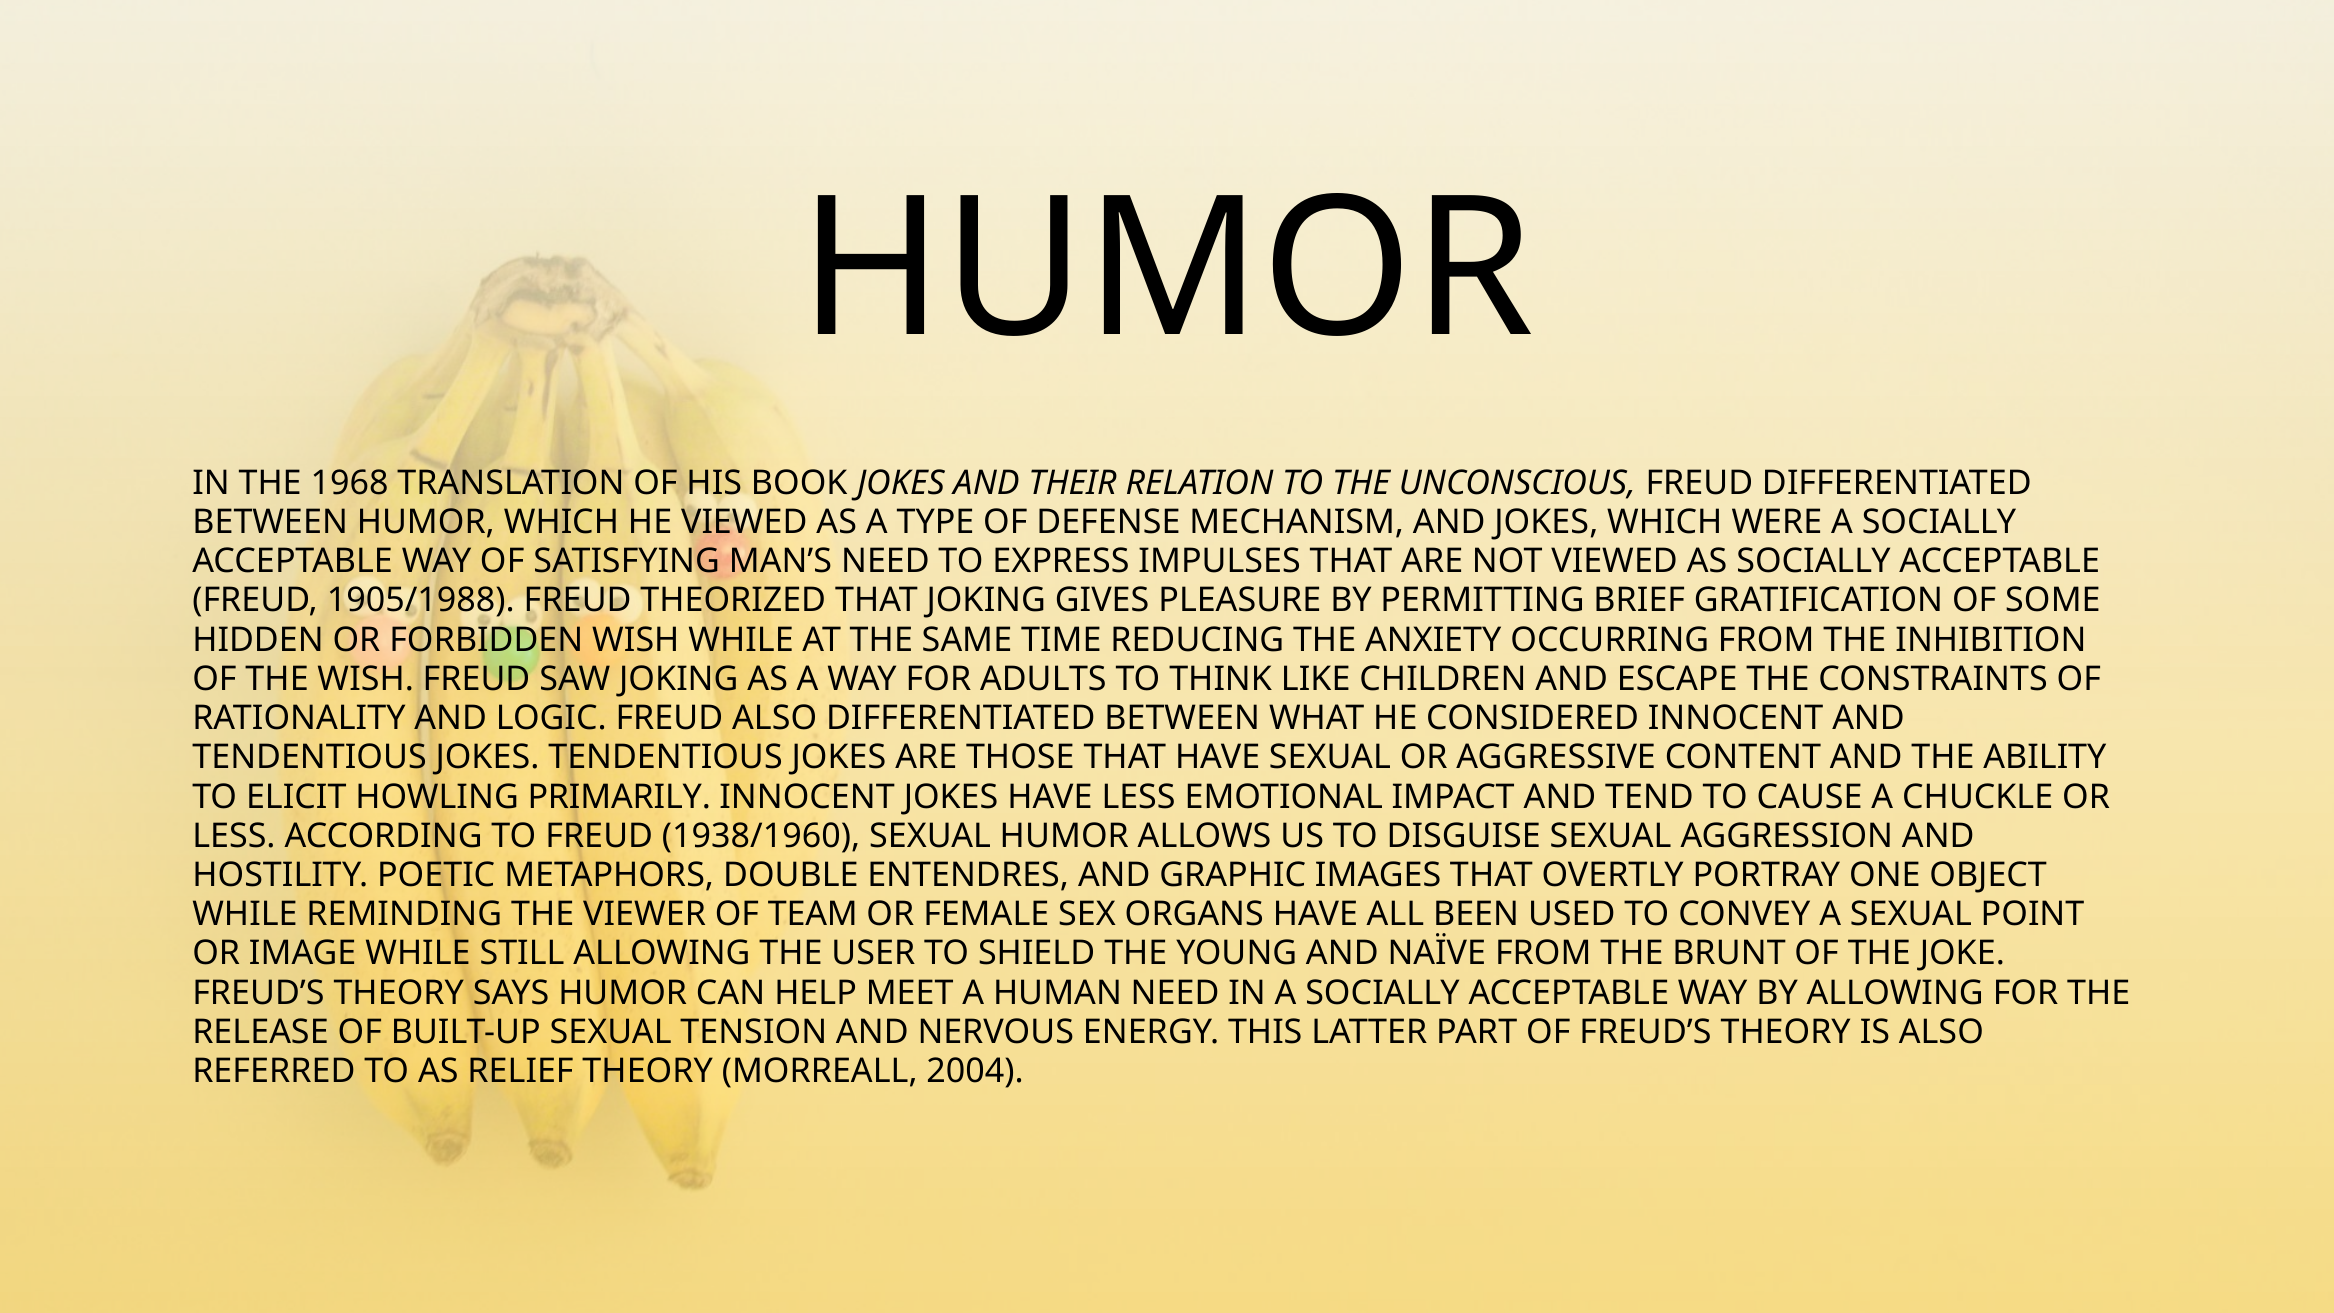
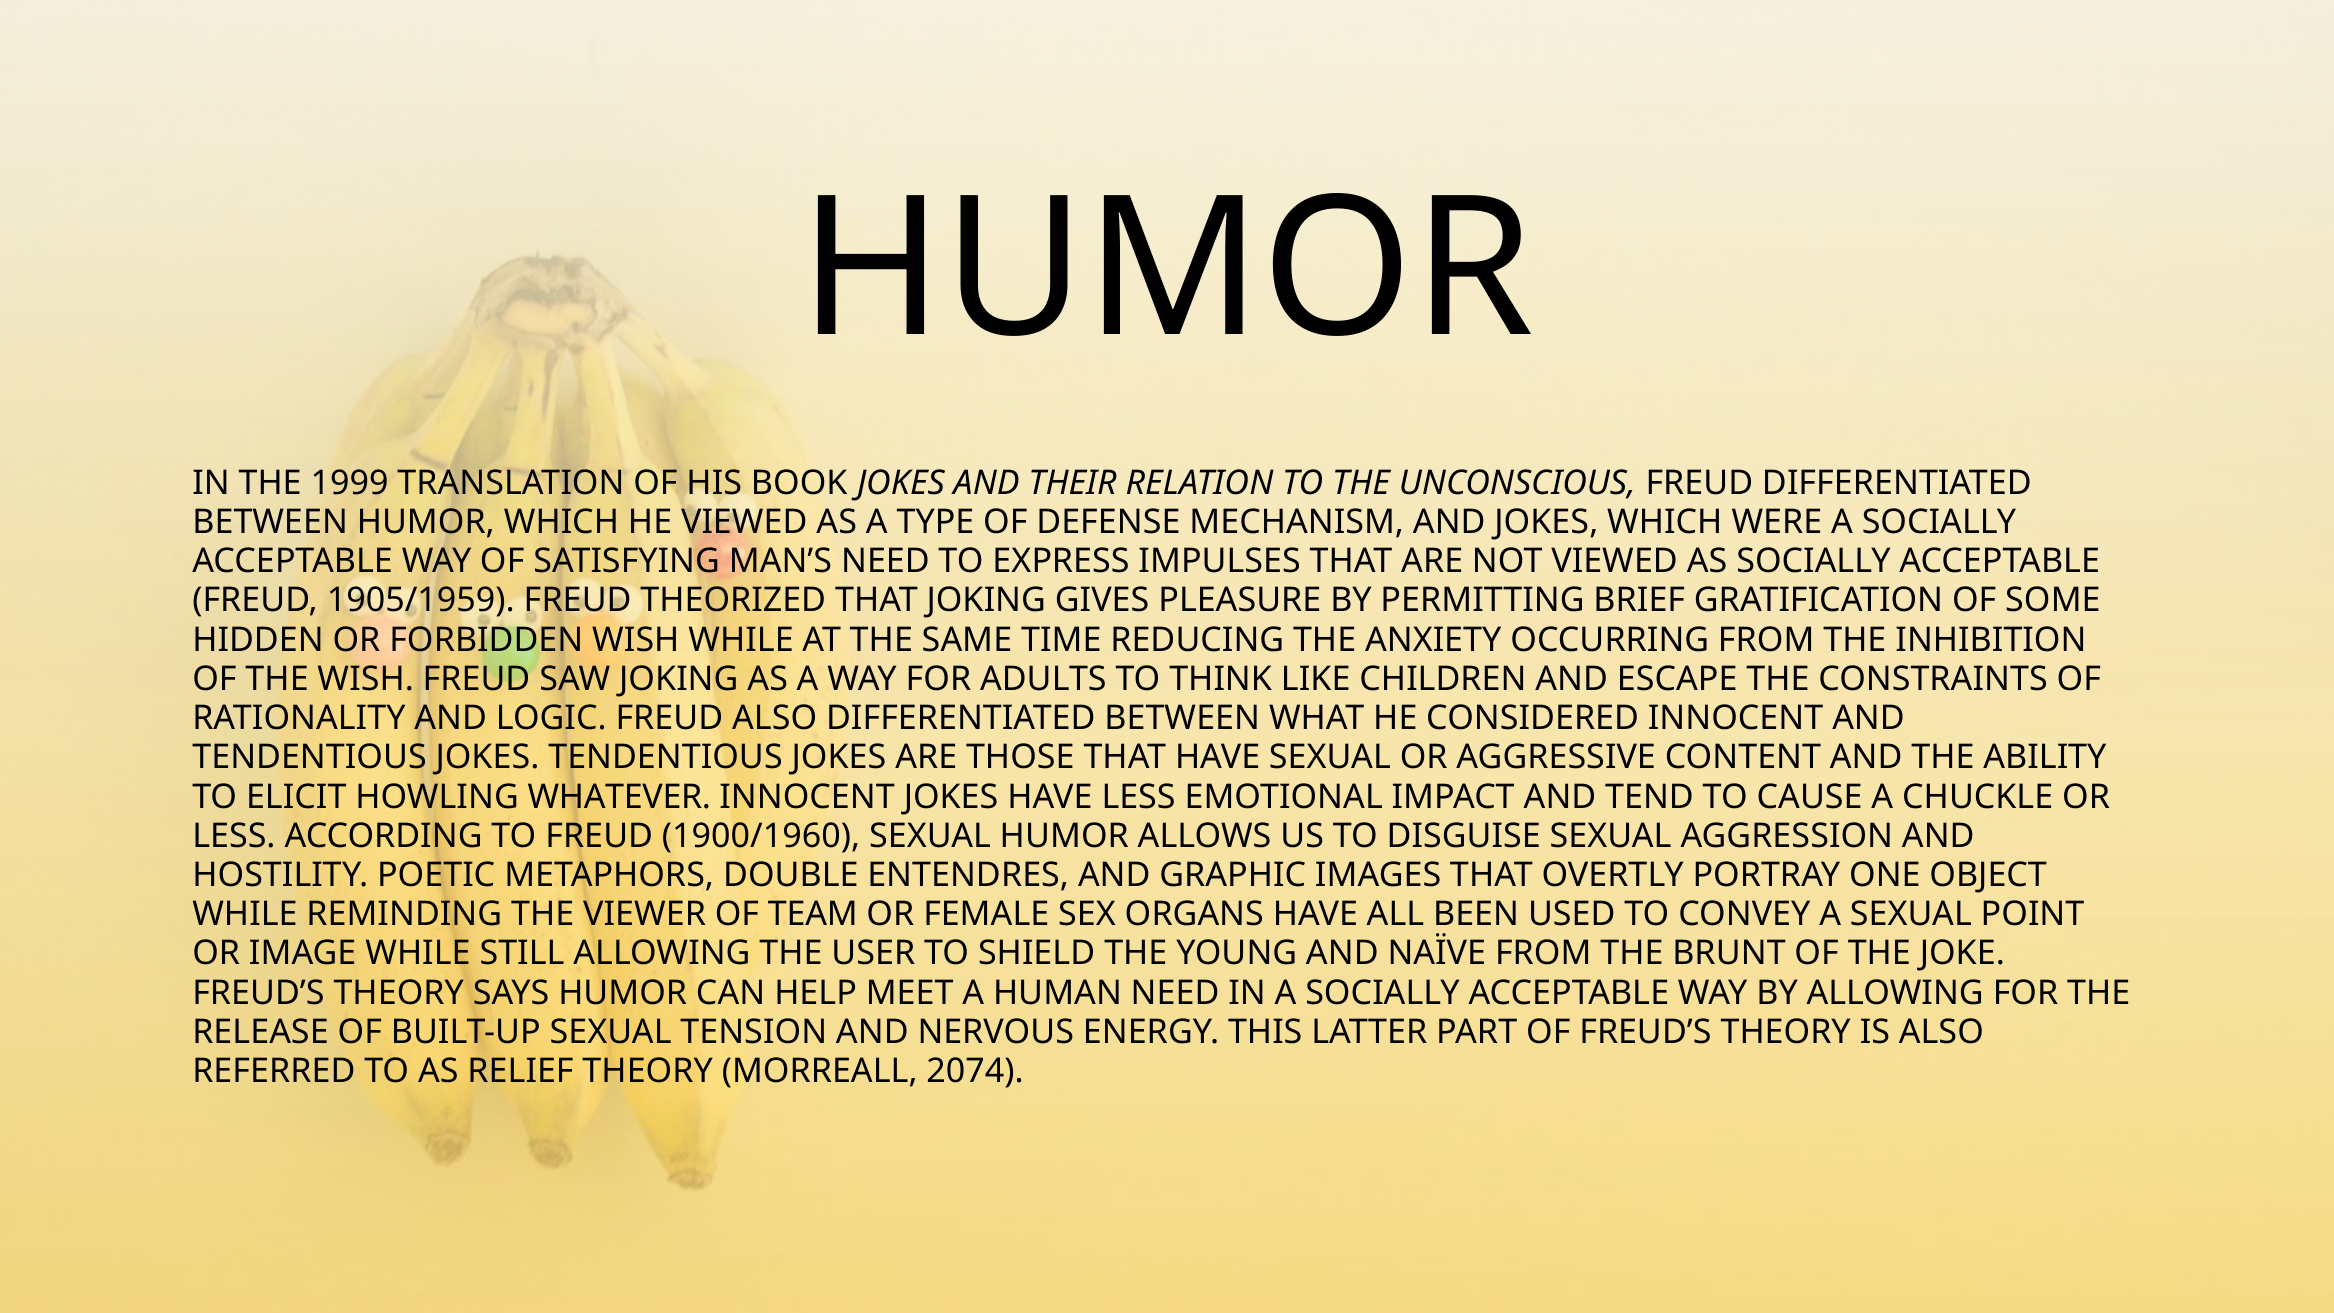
1968: 1968 -> 1999
1905/1988: 1905/1988 -> 1905/1959
PRIMARILY: PRIMARILY -> WHATEVER
1938/1960: 1938/1960 -> 1900/1960
2004: 2004 -> 2074
